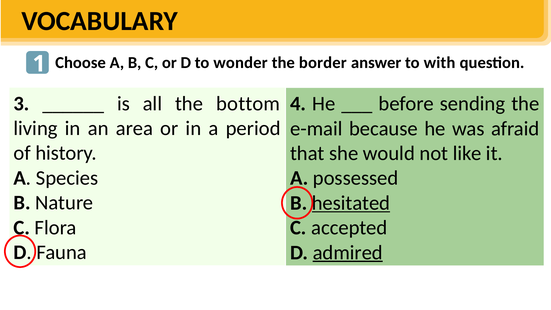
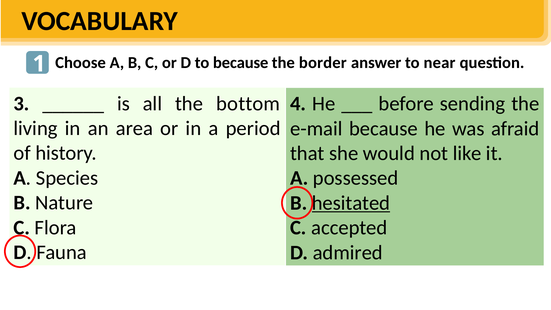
to wonder: wonder -> because
with: with -> near
admired underline: present -> none
